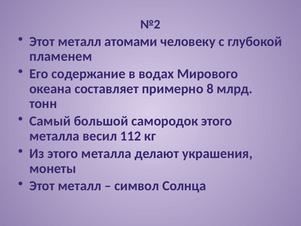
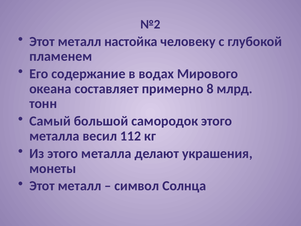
атомами: атомами -> настойка
